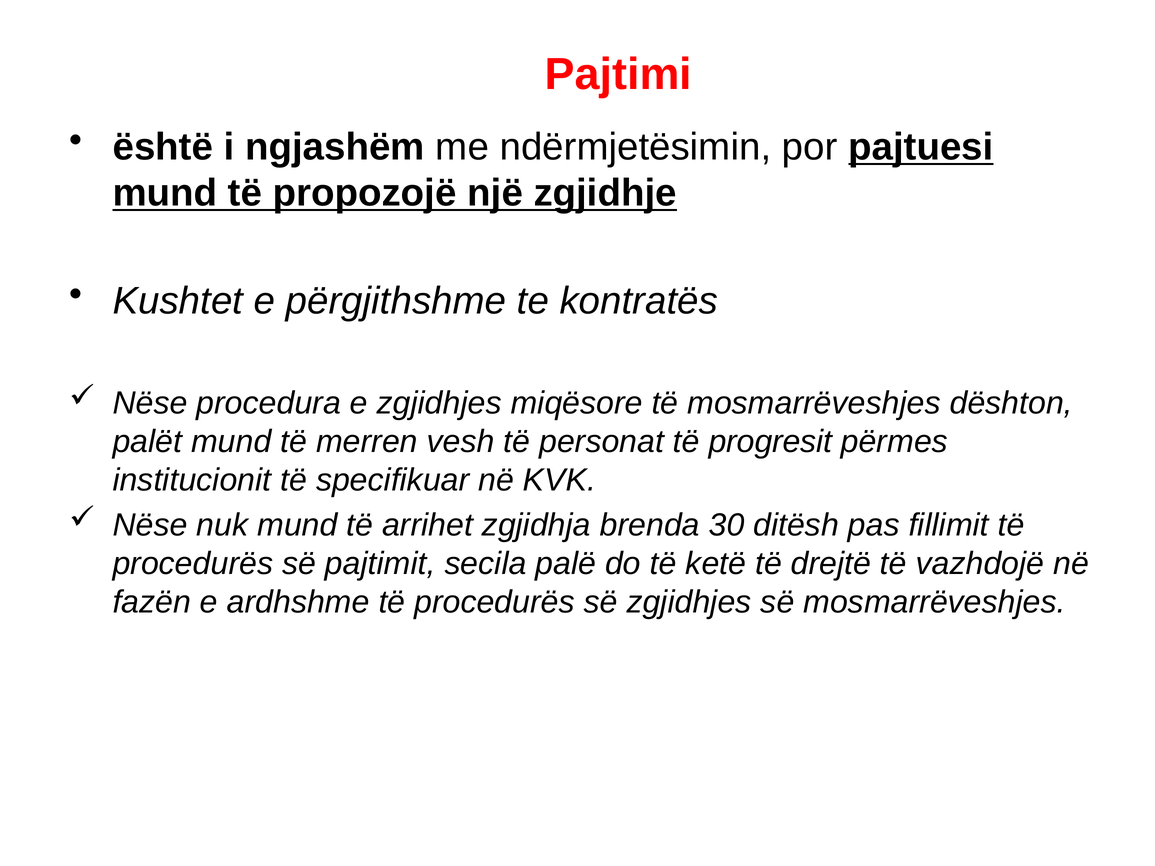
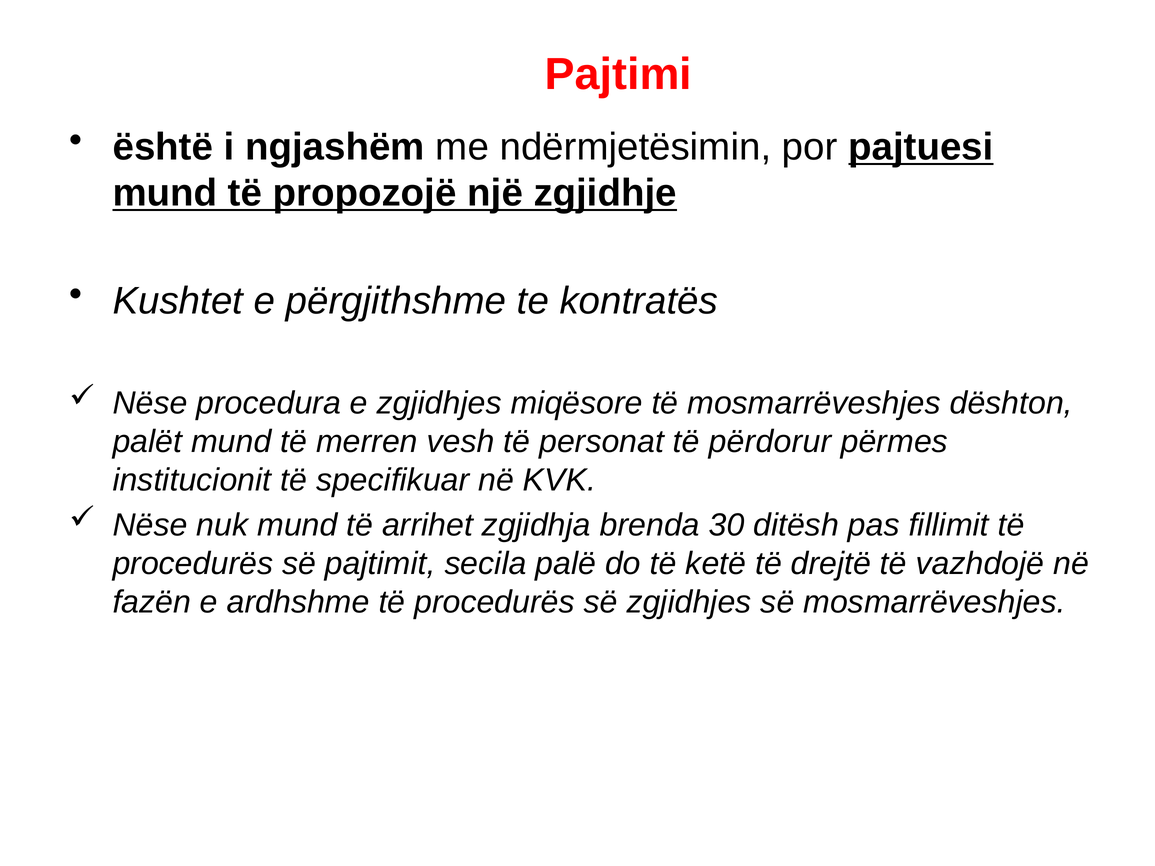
progresit: progresit -> përdorur
